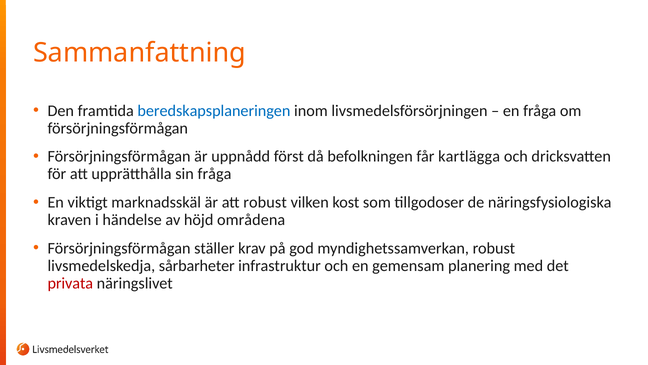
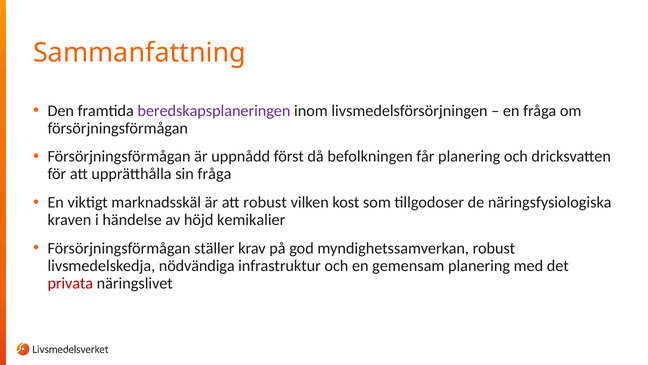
beredskapsplaneringen colour: blue -> purple
får kartlägga: kartlägga -> planering
områdena: områdena -> kemikalier
sårbarheter: sårbarheter -> nödvändiga
